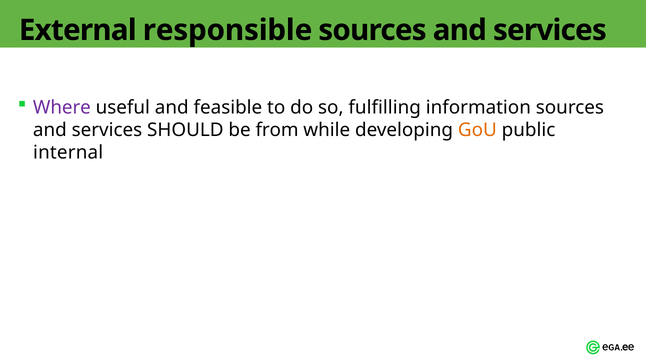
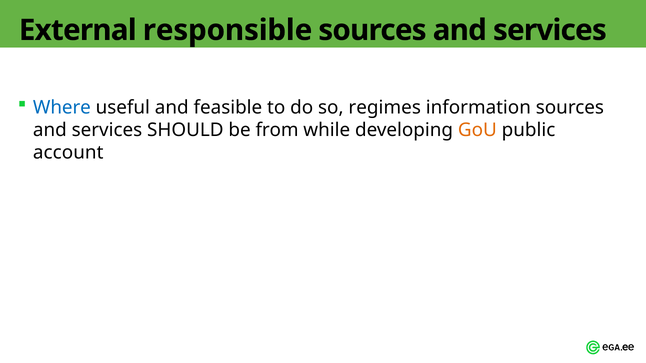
Where colour: purple -> blue
fulfilling: fulfilling -> regimes
internal: internal -> account
